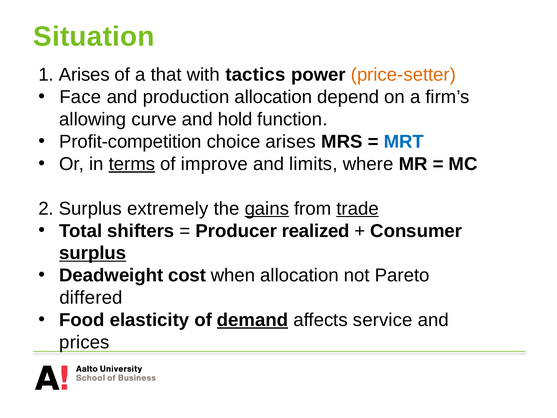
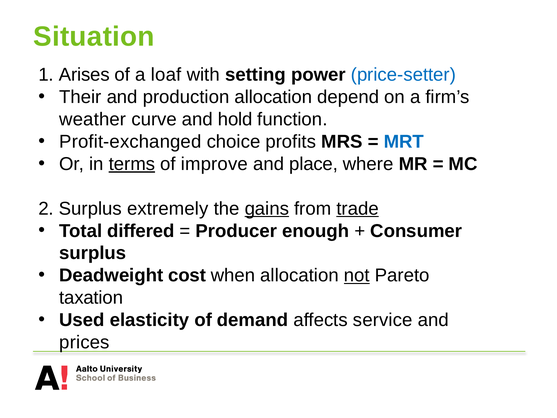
that: that -> loaf
tactics: tactics -> setting
price-setter colour: orange -> blue
Face: Face -> Their
allowing: allowing -> weather
Profit-competition: Profit-competition -> Profit-exchanged
choice arises: arises -> profits
limits: limits -> place
shifters: shifters -> differed
realized: realized -> enough
surplus at (93, 253) underline: present -> none
not underline: none -> present
differed: differed -> taxation
Food: Food -> Used
demand underline: present -> none
